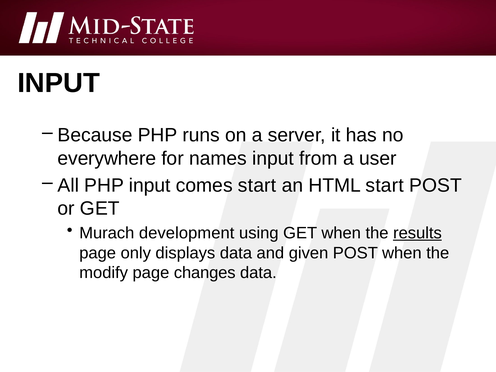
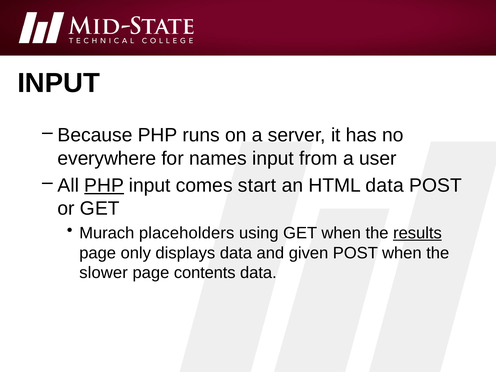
PHP at (104, 185) underline: none -> present
HTML start: start -> data
development: development -> placeholders
modify: modify -> slower
changes: changes -> contents
